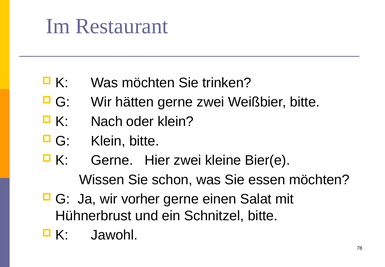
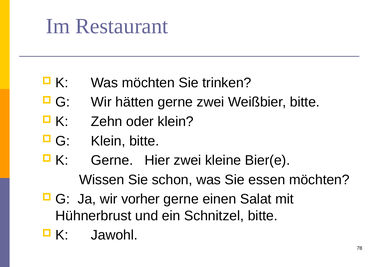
Nach: Nach -> Zehn
